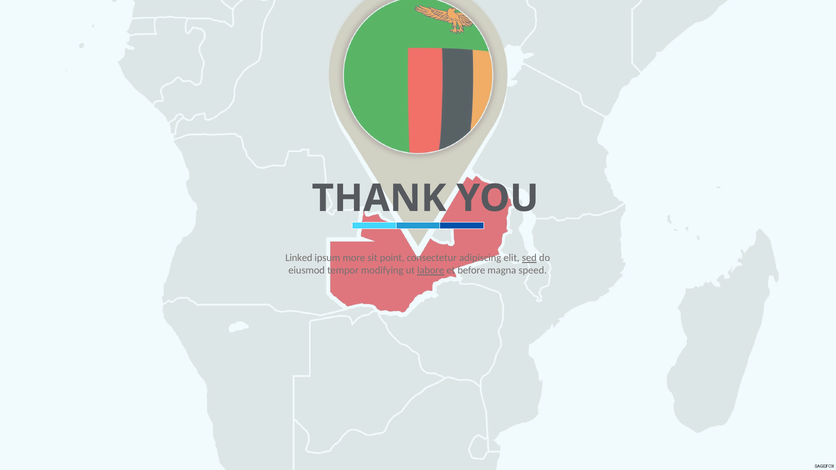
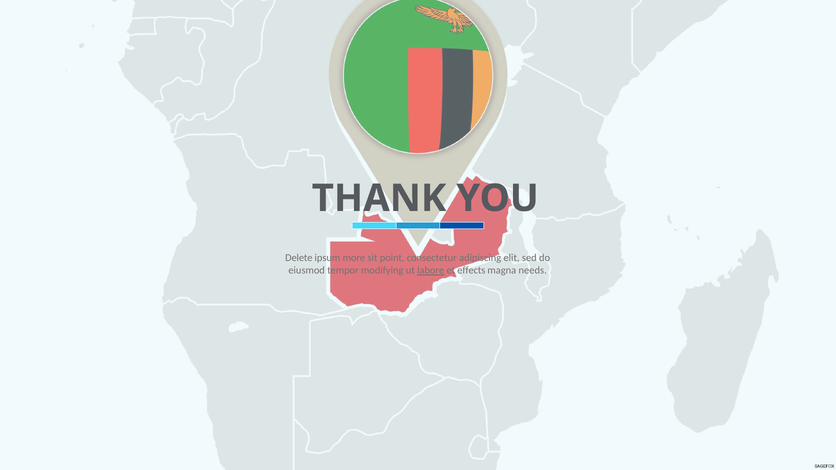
Linked: Linked -> Delete
sed underline: present -> none
before: before -> effects
speed: speed -> needs
